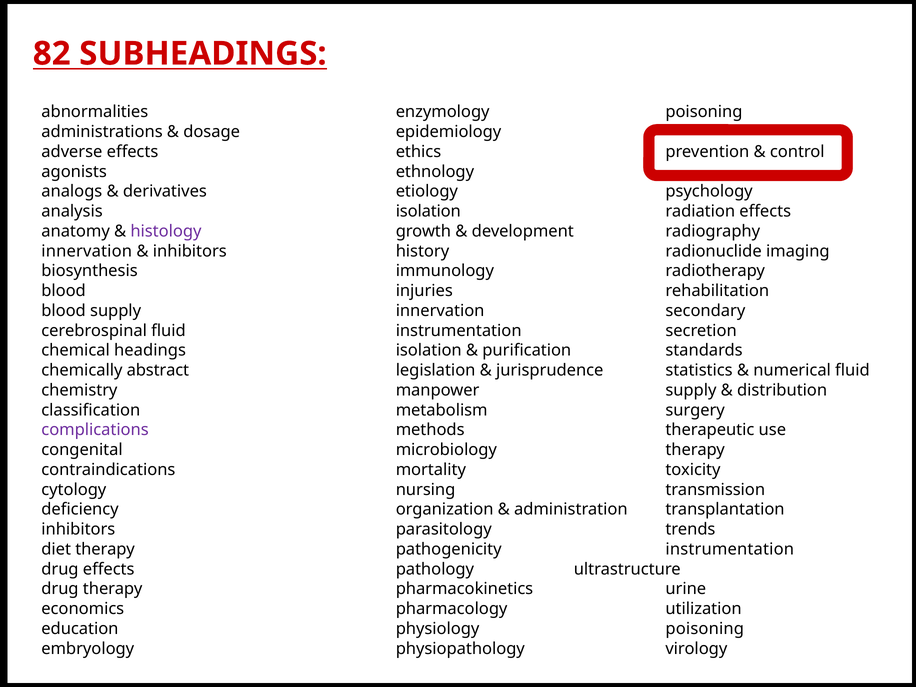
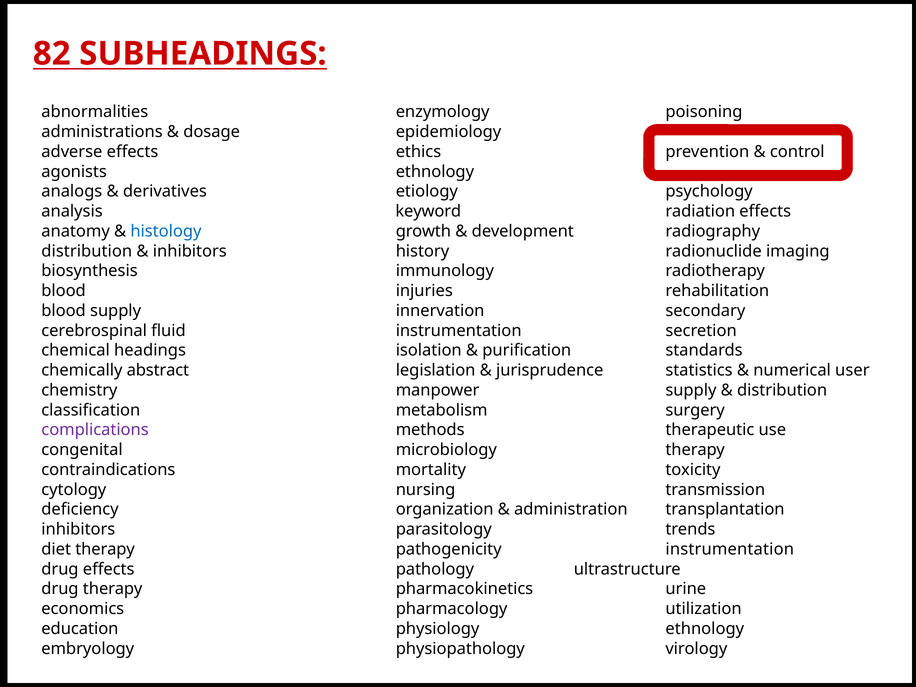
analysis isolation: isolation -> keyword
histology colour: purple -> blue
innervation at (87, 251): innervation -> distribution
numerical fluid: fluid -> user
physiology poisoning: poisoning -> ethnology
